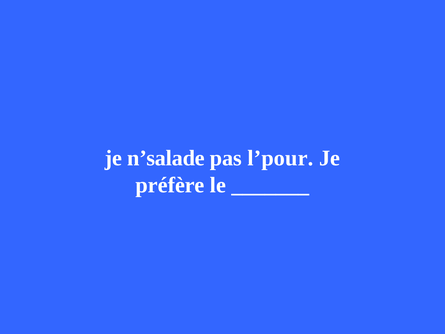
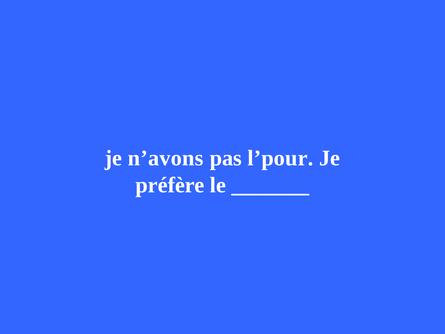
n’salade: n’salade -> n’avons
